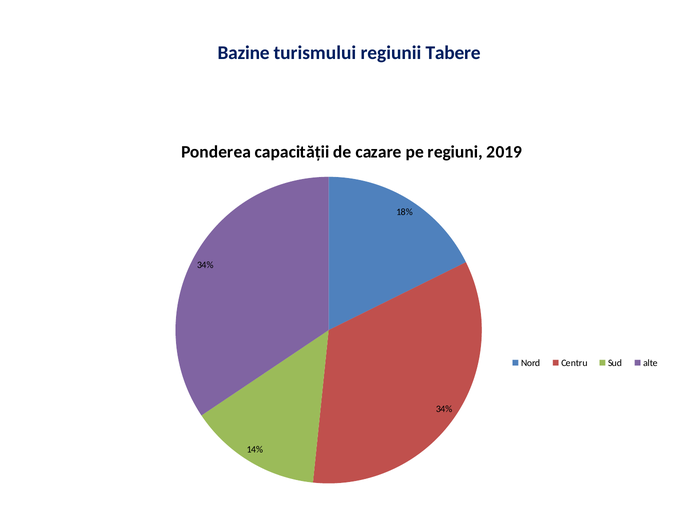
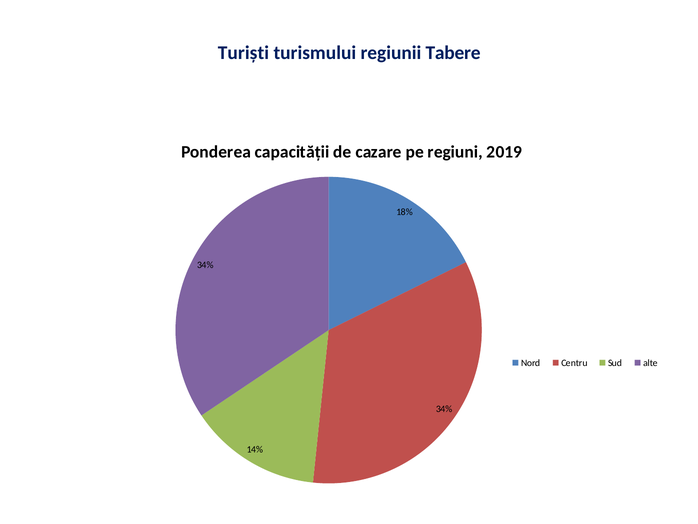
Bazine: Bazine -> Turiști
